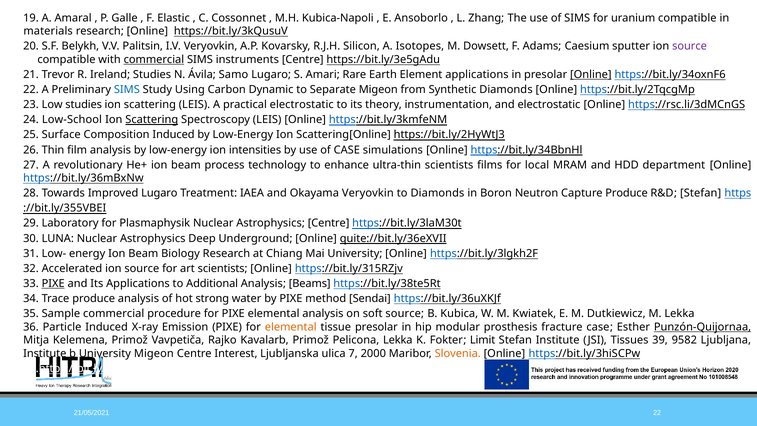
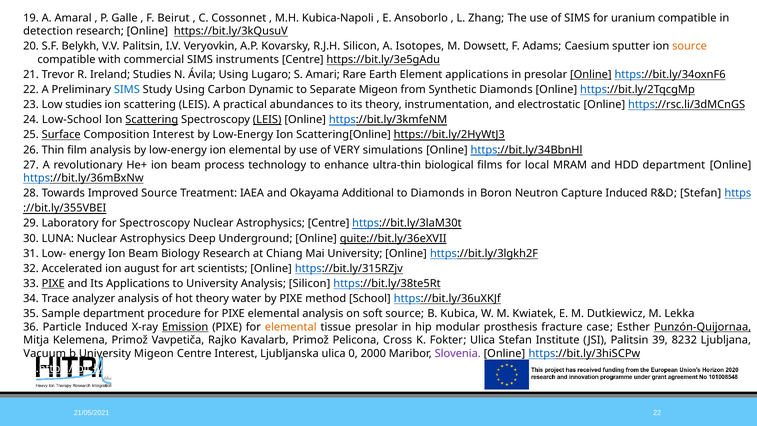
Elastic: Elastic -> Beirut
materials: materials -> detection
source at (690, 46) colour: purple -> orange
commercial at (154, 60) underline: present -> none
Ávila Samo: Samo -> Using
practical electrostatic: electrostatic -> abundances
LEIS at (267, 120) underline: none -> present
Surface underline: none -> present
Composition Induced: Induced -> Interest
ion intensities: intensities -> elemental
of CASE: CASE -> VERY
ultra-thin scientists: scientists -> biological
Improved Lugaro: Lugaro -> Source
Okayama Veryovkin: Veryovkin -> Additional
Capture Produce: Produce -> Induced
for Plasmaphysik: Plasmaphysik -> Spectroscopy
Accelerated ion source: source -> august
to Additional: Additional -> University
Analysis Beams: Beams -> Silicon
Trace produce: produce -> analyzer
hot strong: strong -> theory
Sendai: Sendai -> School
Sample commercial: commercial -> department
Emission underline: none -> present
Pelicona Lekka: Lekka -> Cross
Fokter Limit: Limit -> Ulica
JSI Tissues: Tissues -> Palitsin
9582: 9582 -> 8232
Institute at (45, 353): Institute -> Vacuum
7: 7 -> 0
Slovenia colour: orange -> purple
